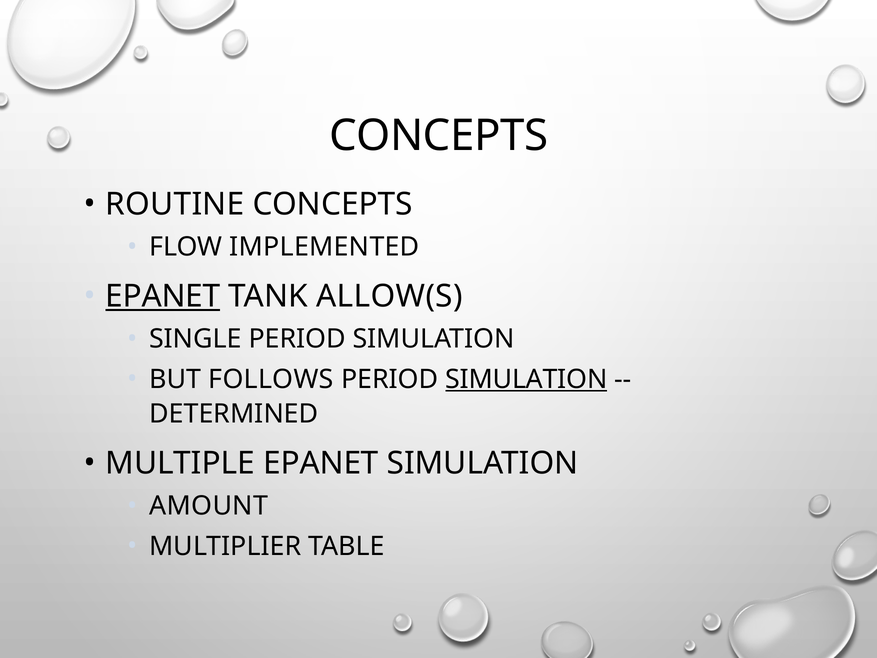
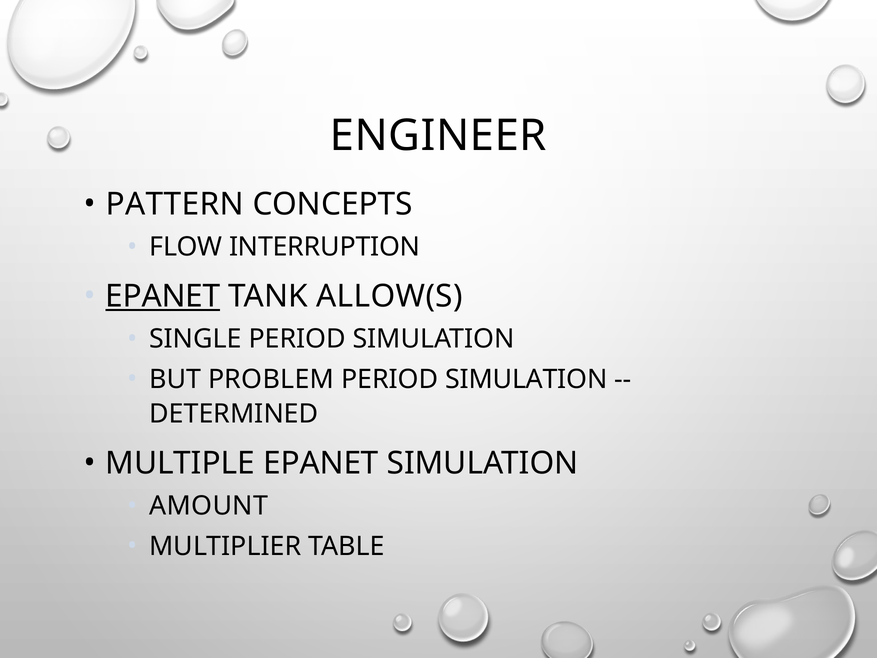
CONCEPTS at (439, 136): CONCEPTS -> ENGINEER
ROUTINE: ROUTINE -> PATTERN
IMPLEMENTED: IMPLEMENTED -> INTERRUPTION
FOLLOWS: FOLLOWS -> PROBLEM
SIMULATION at (526, 379) underline: present -> none
